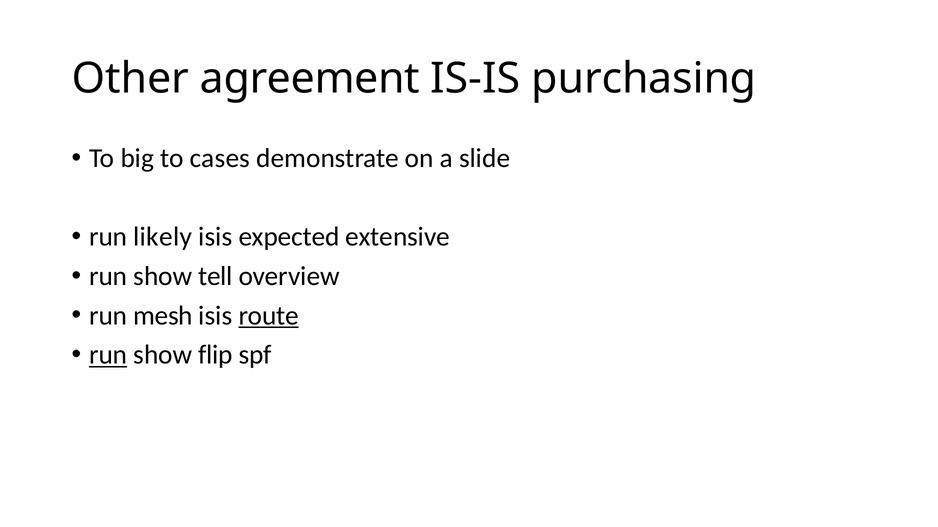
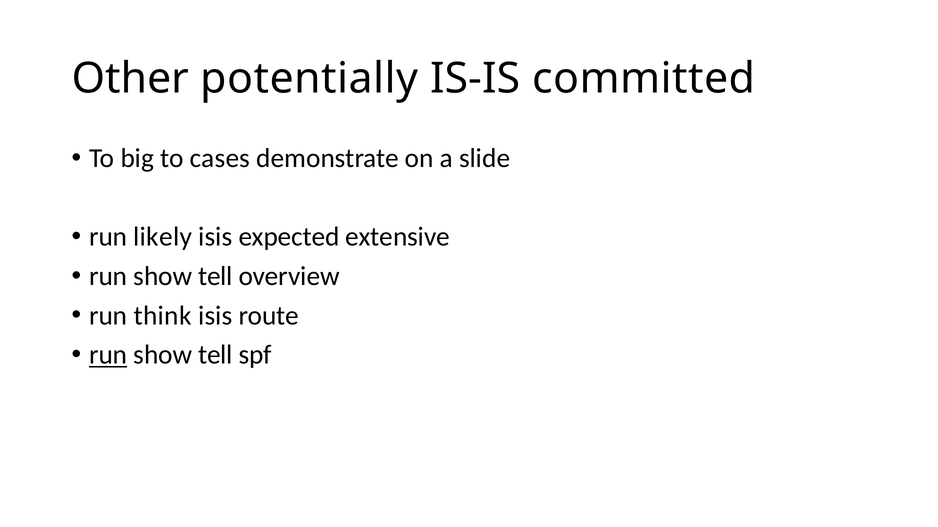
agreement: agreement -> potentially
purchasing: purchasing -> committed
mesh: mesh -> think
route underline: present -> none
flip at (216, 355): flip -> tell
